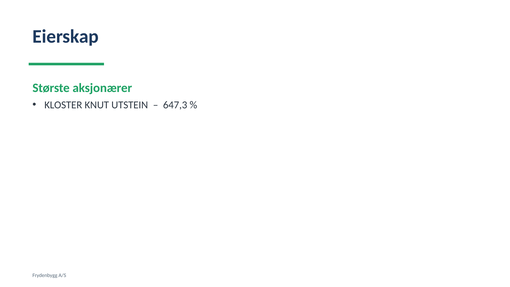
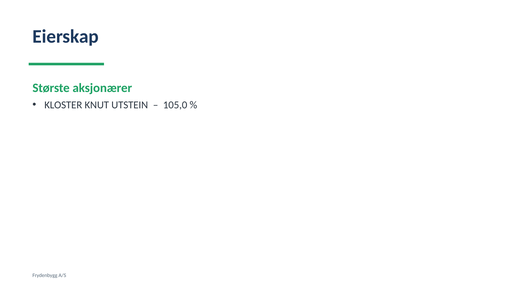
647,3: 647,3 -> 105,0
